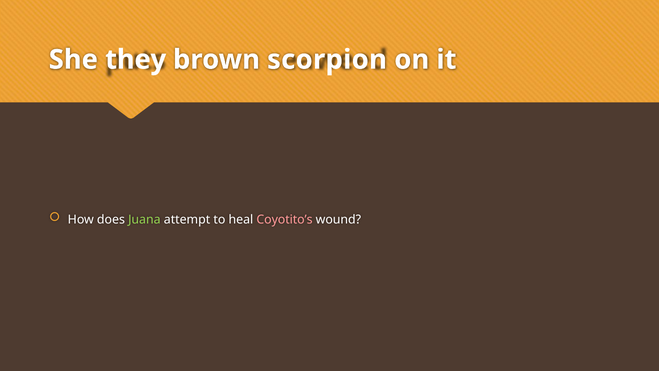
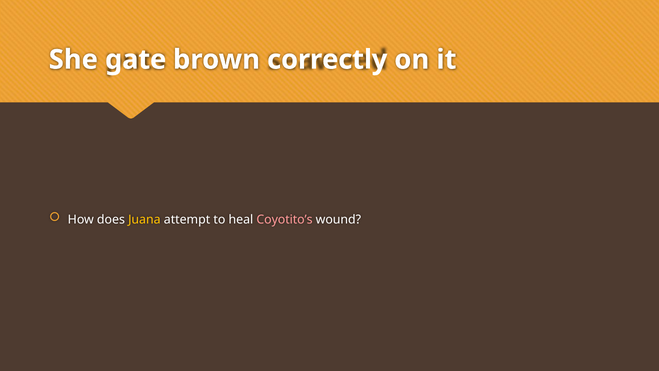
they: they -> gate
scorpion: scorpion -> correctly
Juana colour: light green -> yellow
